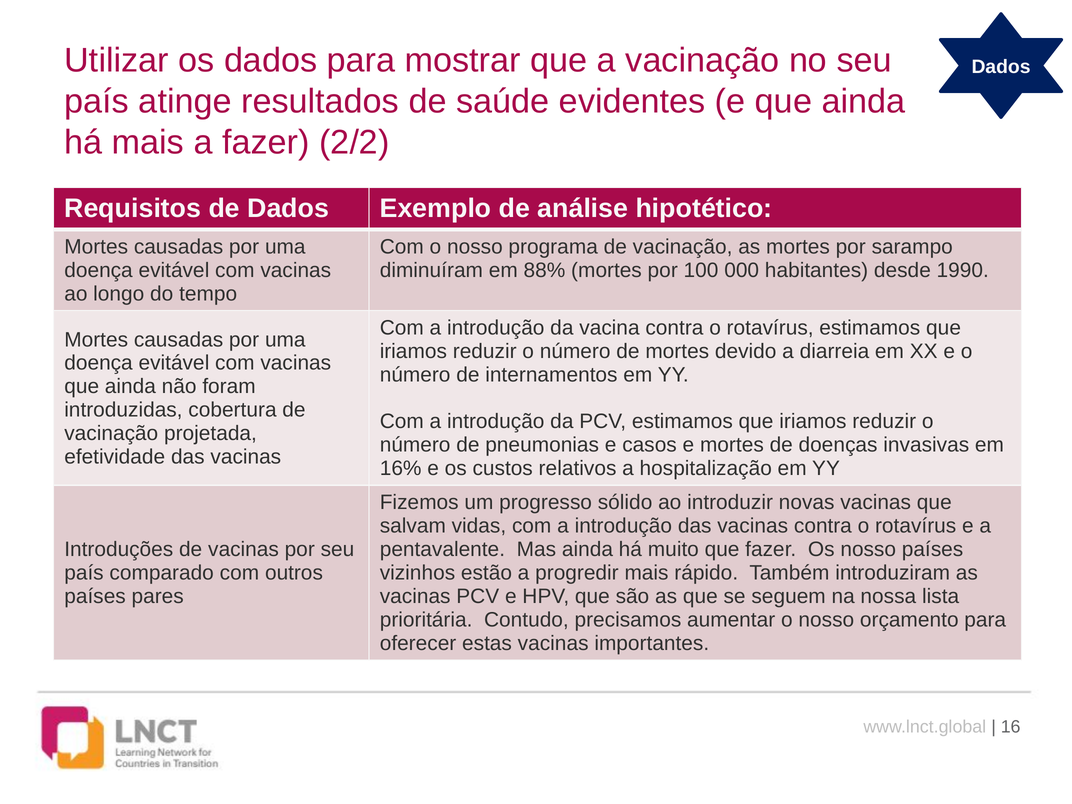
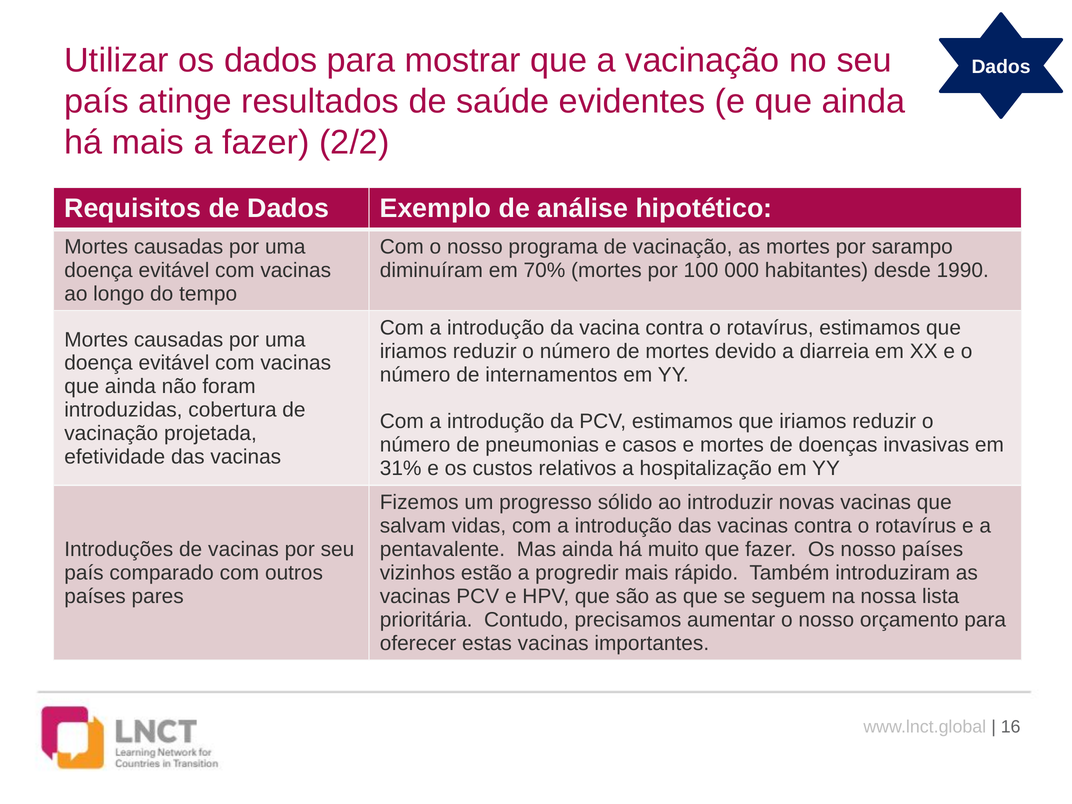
88%: 88% -> 70%
16%: 16% -> 31%
